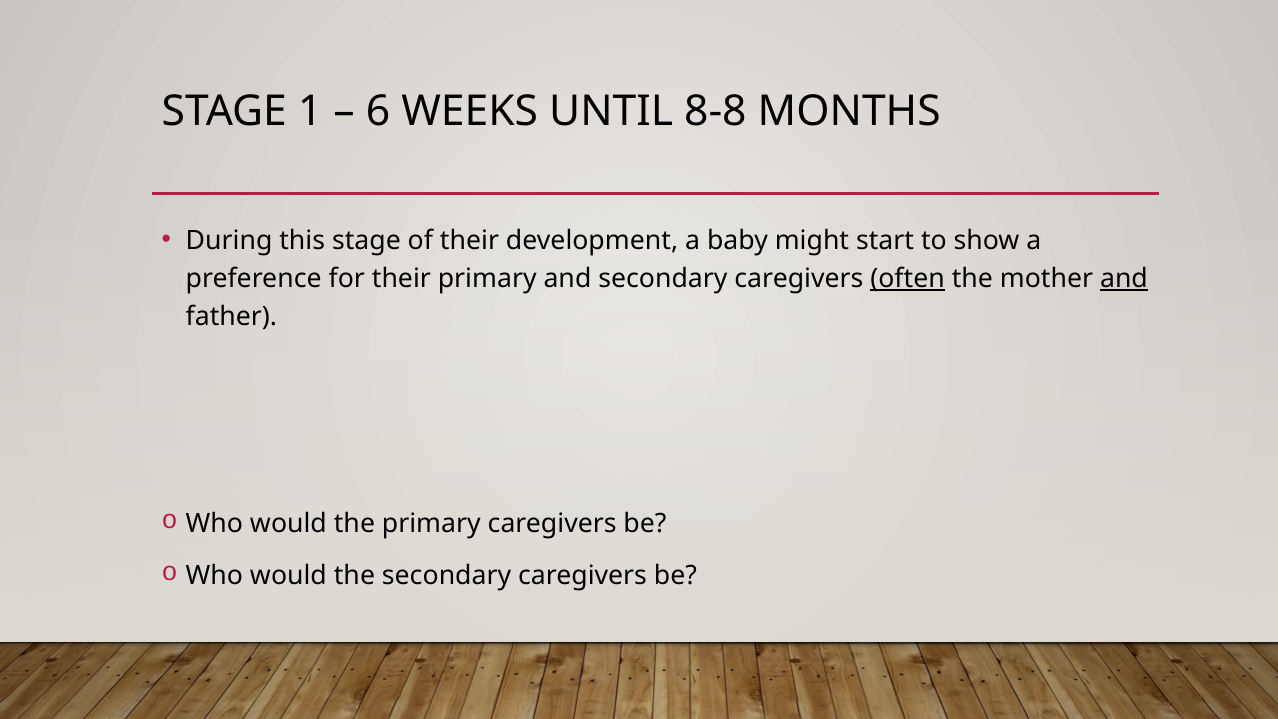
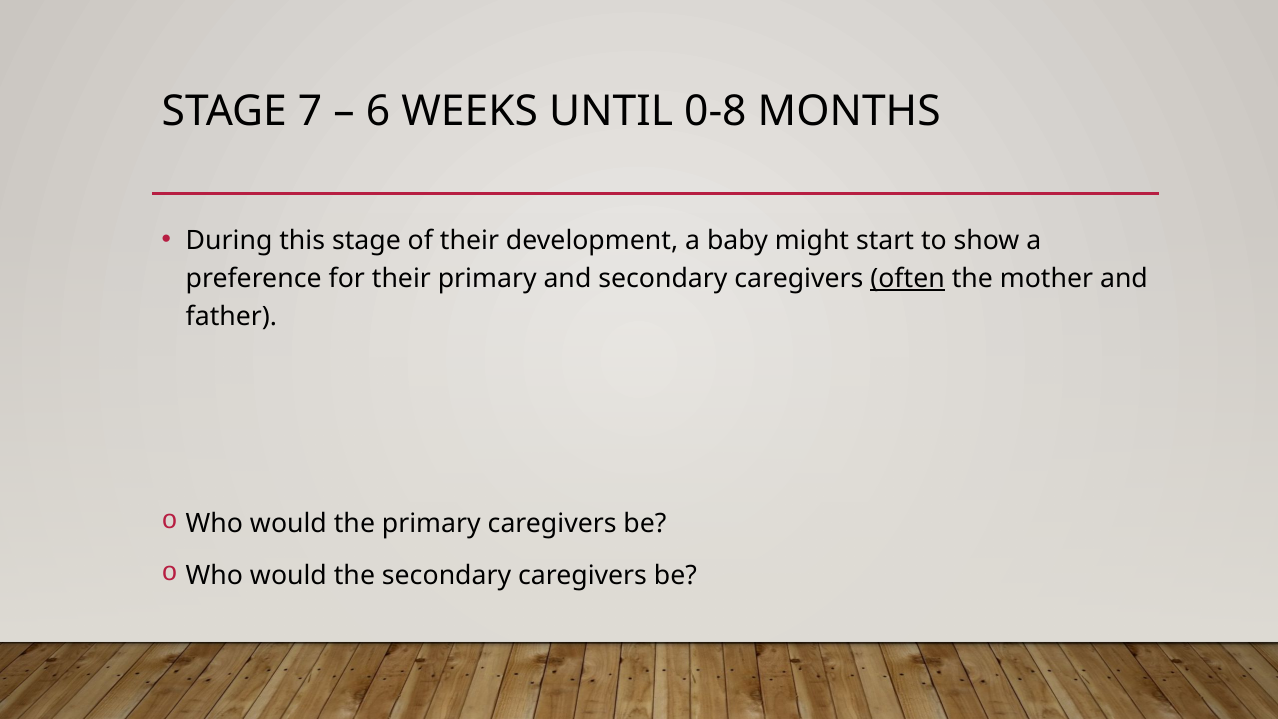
1: 1 -> 7
8-8: 8-8 -> 0-8
and at (1124, 279) underline: present -> none
